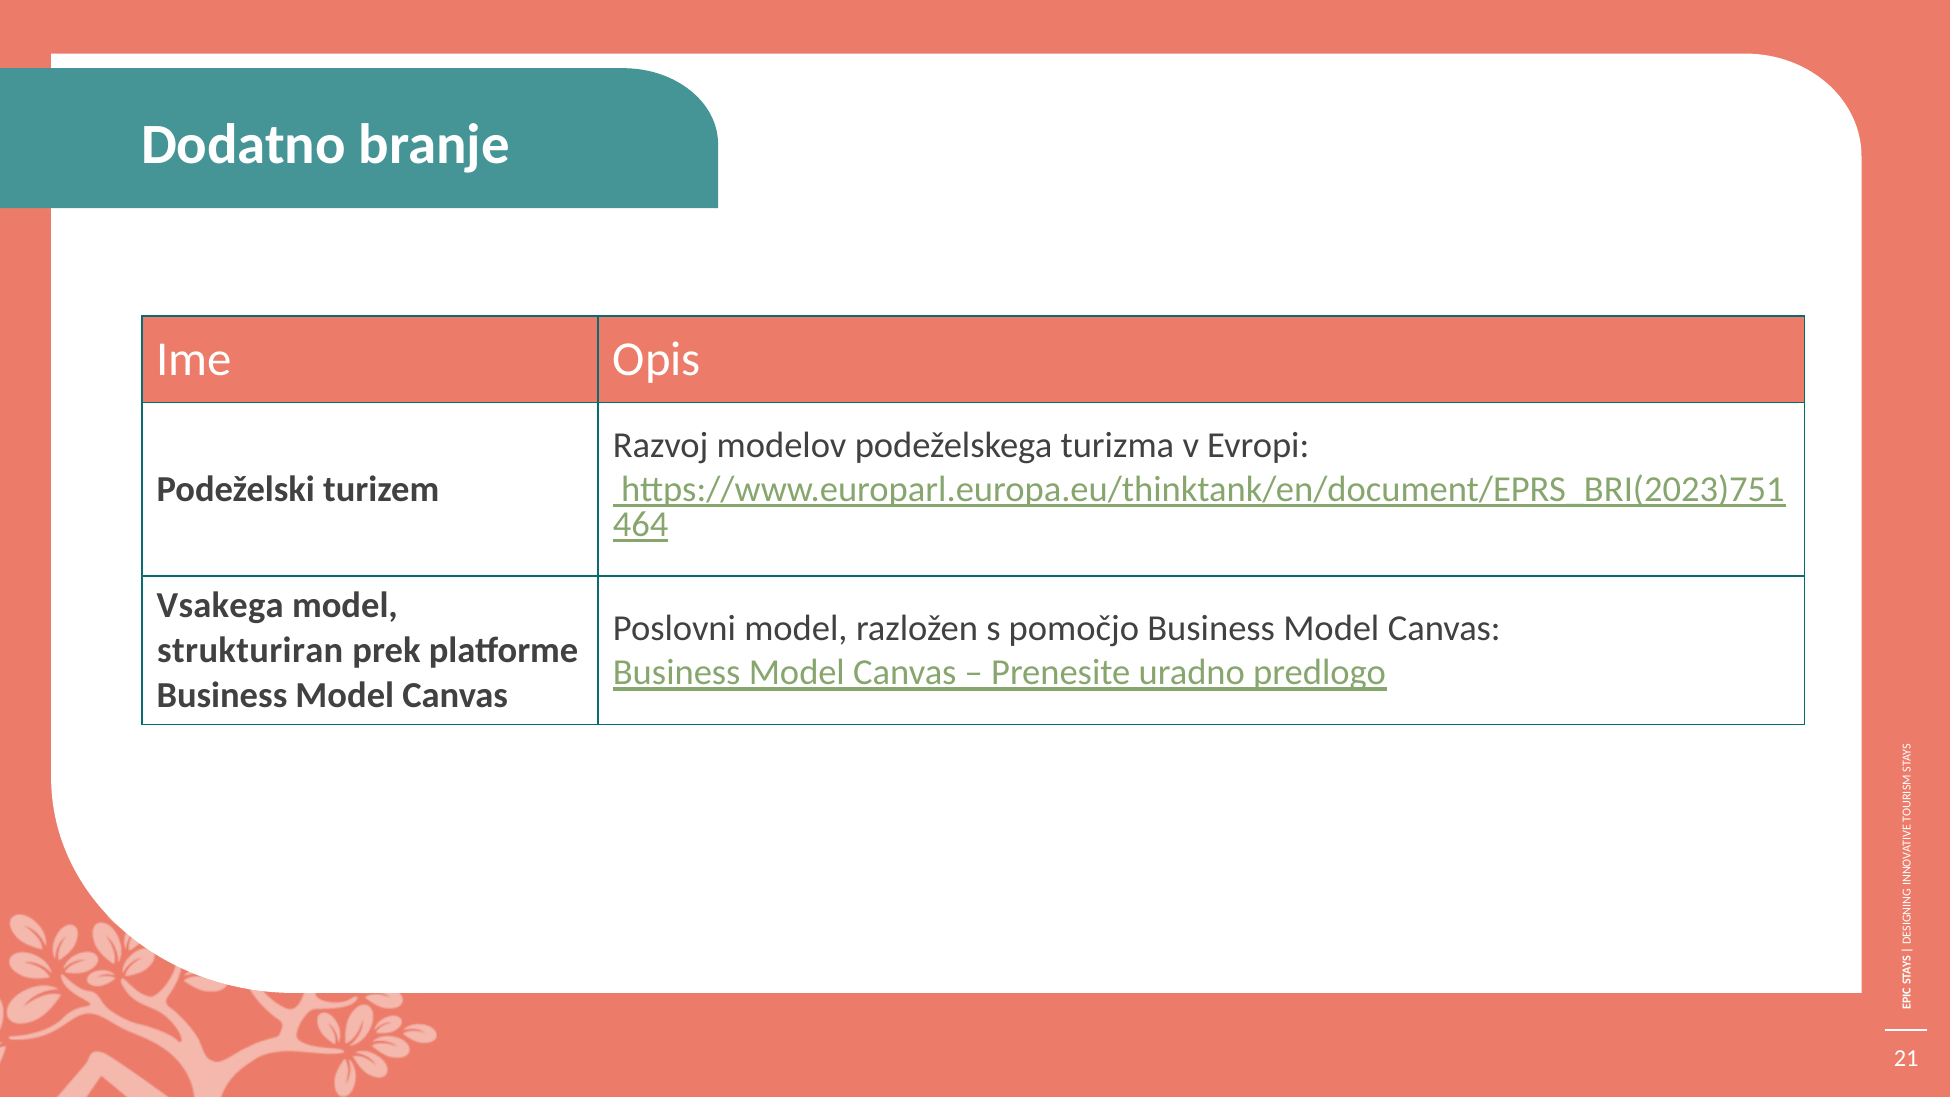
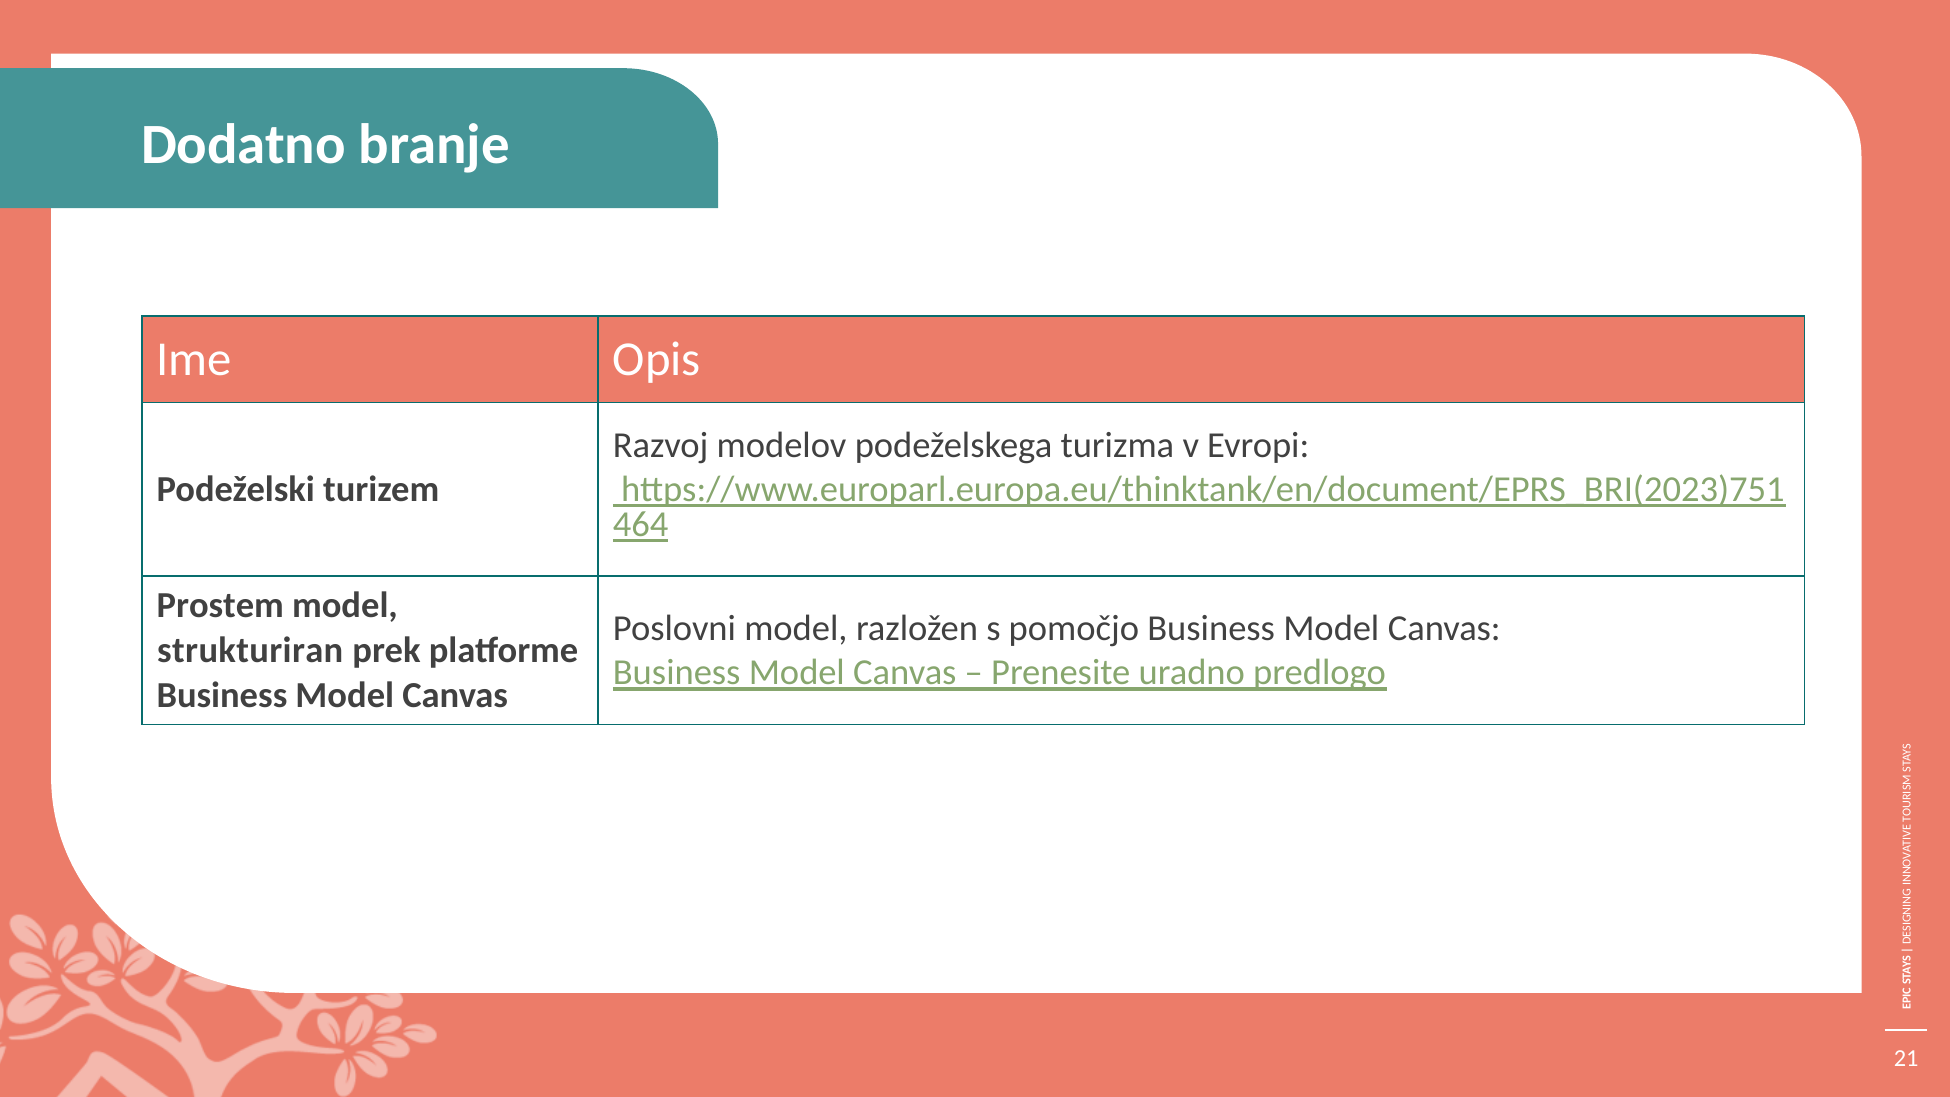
Vsakega: Vsakega -> Prostem
